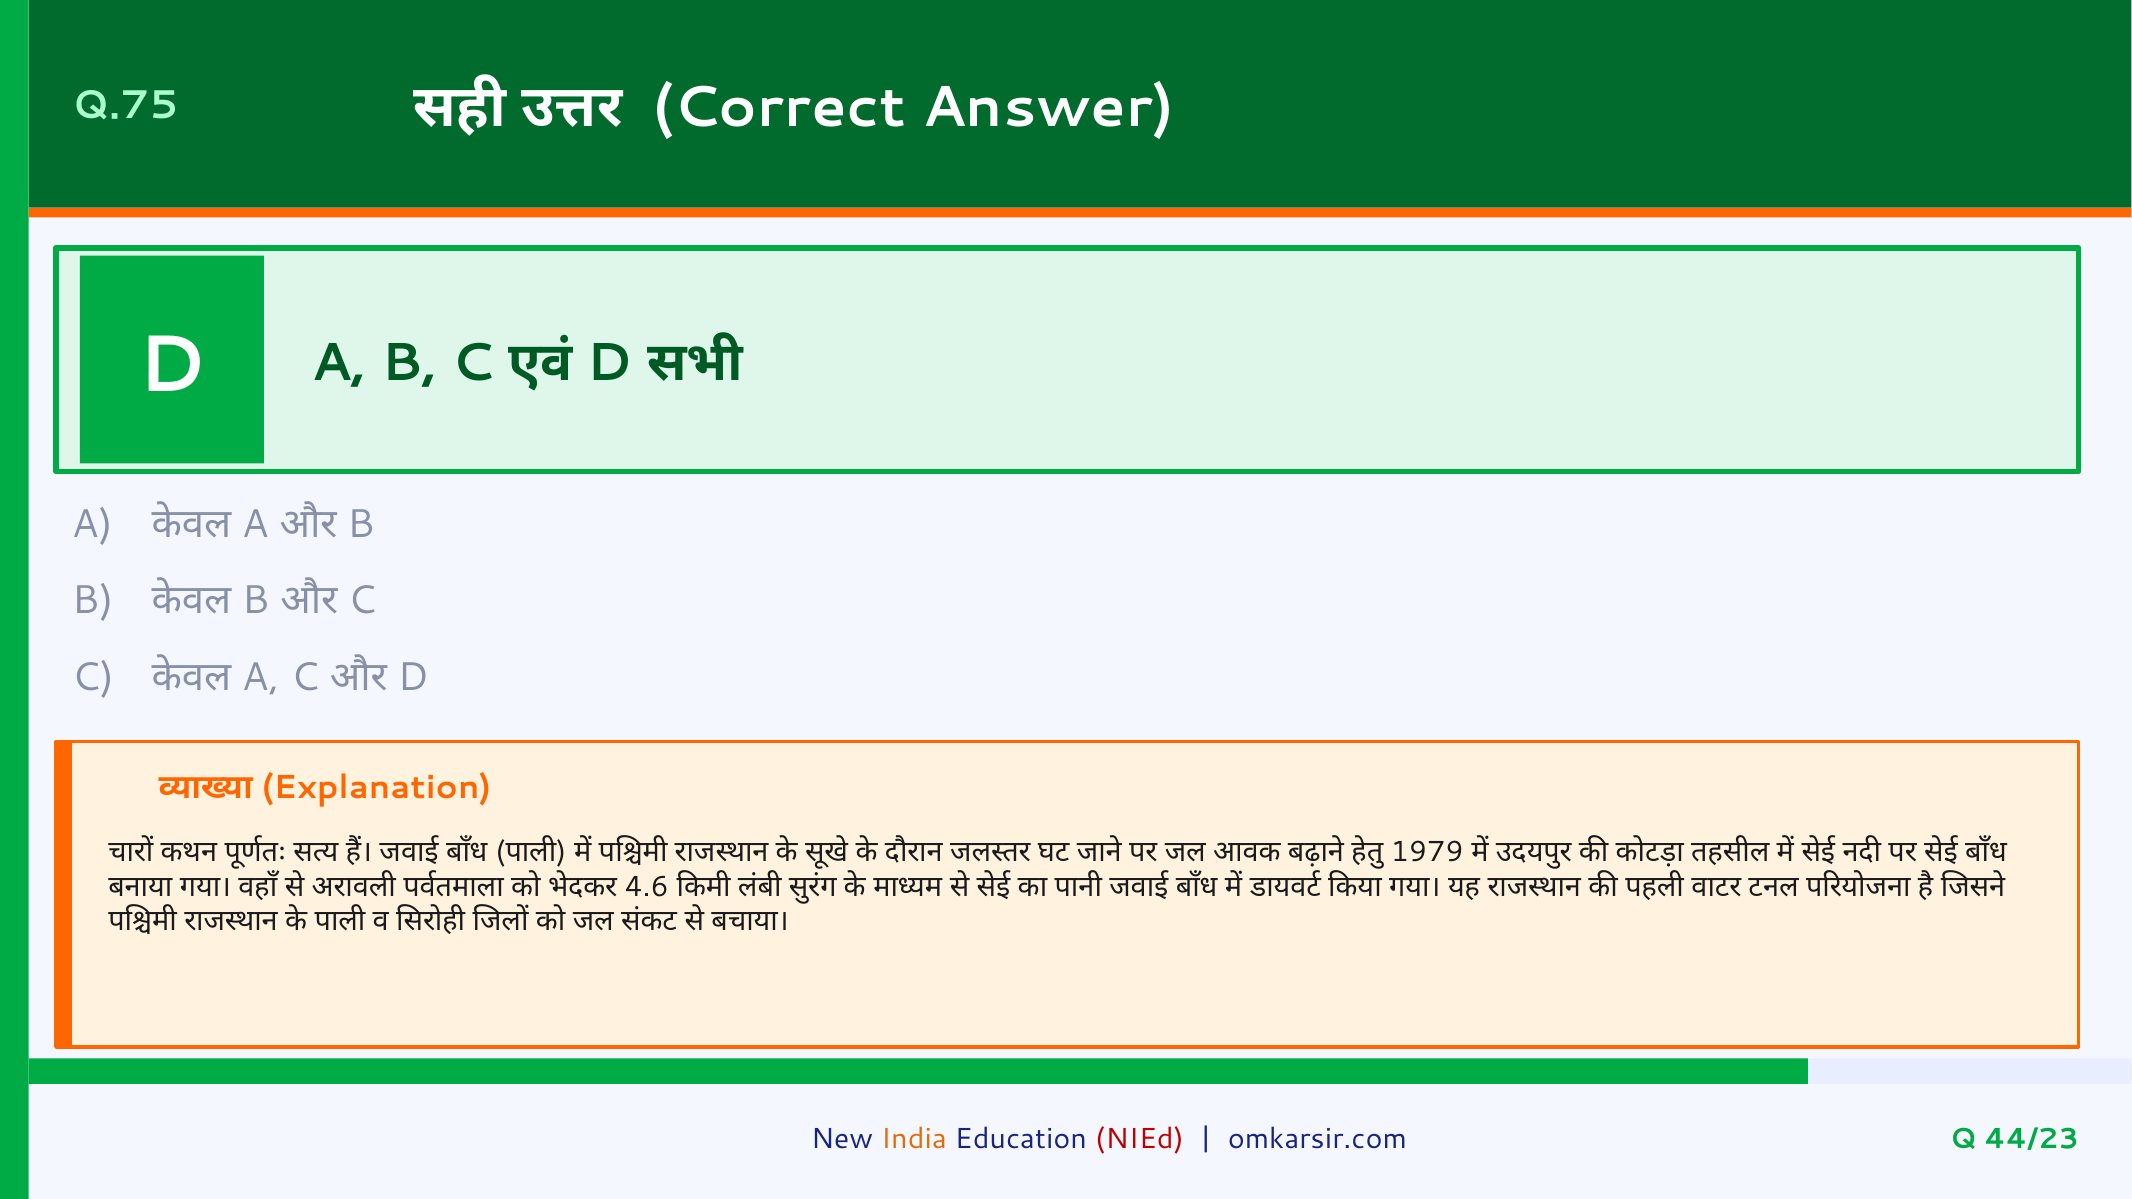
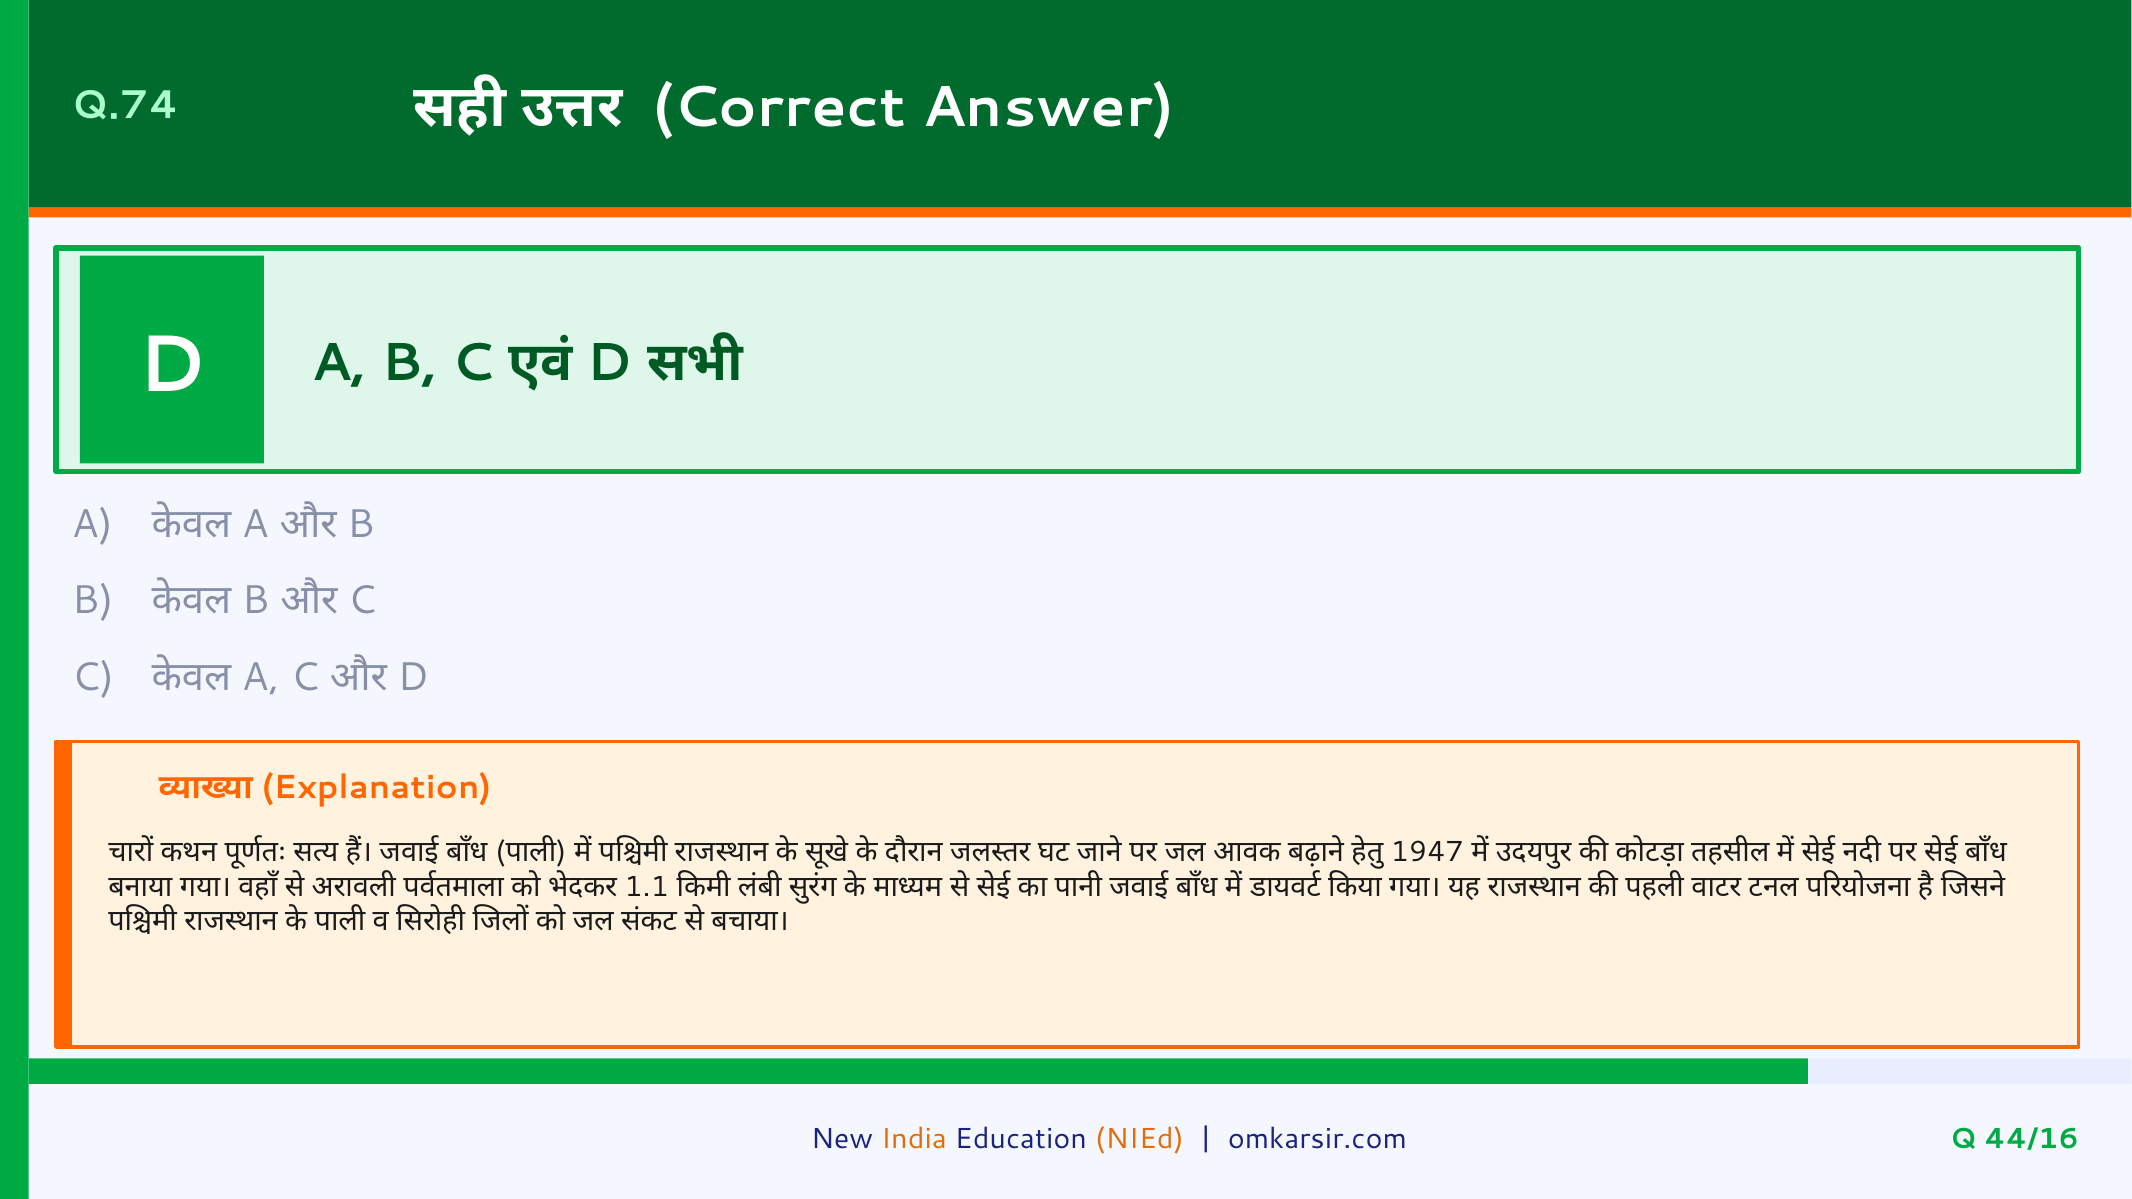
Q.75: Q.75 -> Q.74
1979: 1979 -> 1947
4.6: 4.6 -> 1.1
NIEd colour: red -> orange
44/23: 44/23 -> 44/16
